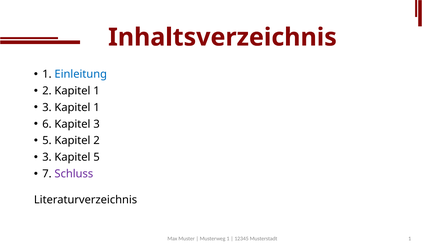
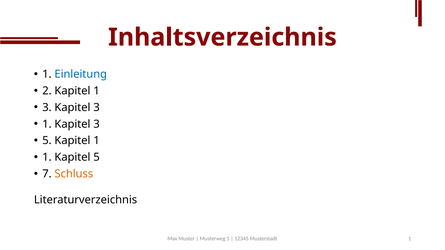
3 Kapitel 1: 1 -> 3
6 at (47, 124): 6 -> 1
5 Kapitel 2: 2 -> 1
3 at (47, 157): 3 -> 1
Schluss colour: purple -> orange
